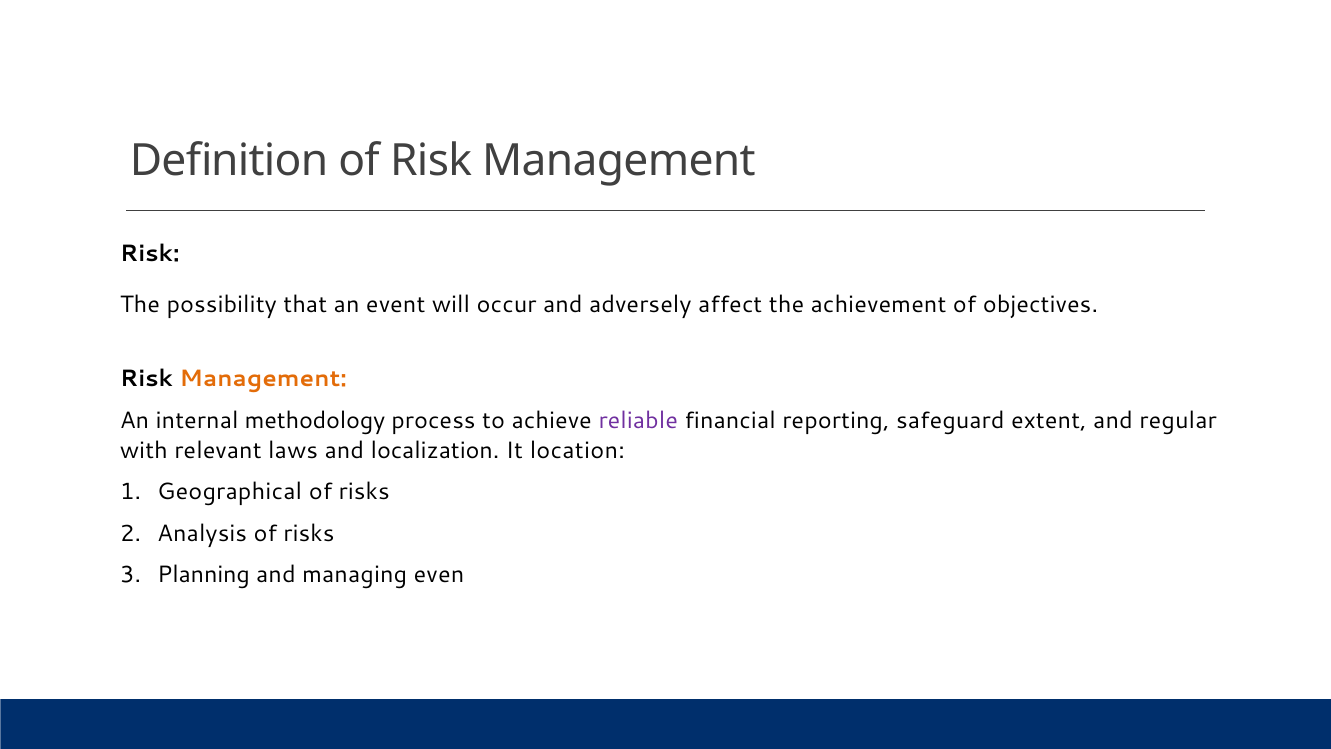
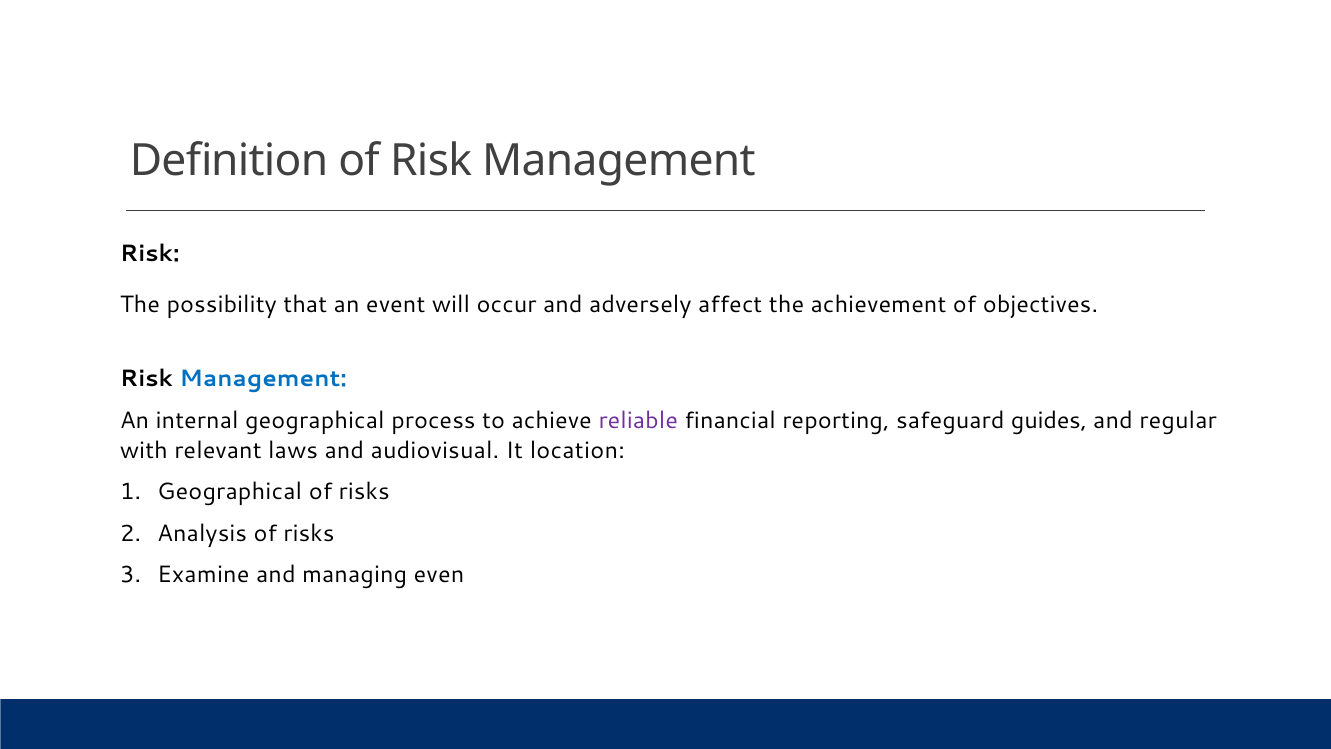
Management at (263, 379) colour: orange -> blue
internal methodology: methodology -> geographical
extent: extent -> guides
localization: localization -> audiovisual
Planning: Planning -> Examine
